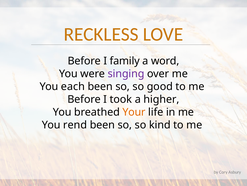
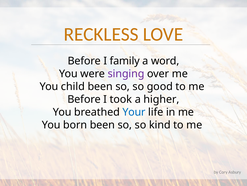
each: each -> child
Your colour: orange -> blue
rend: rend -> born
